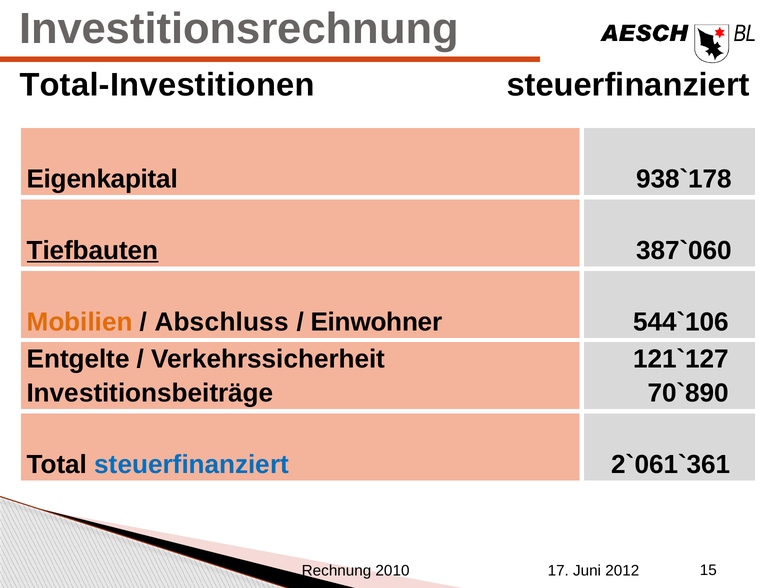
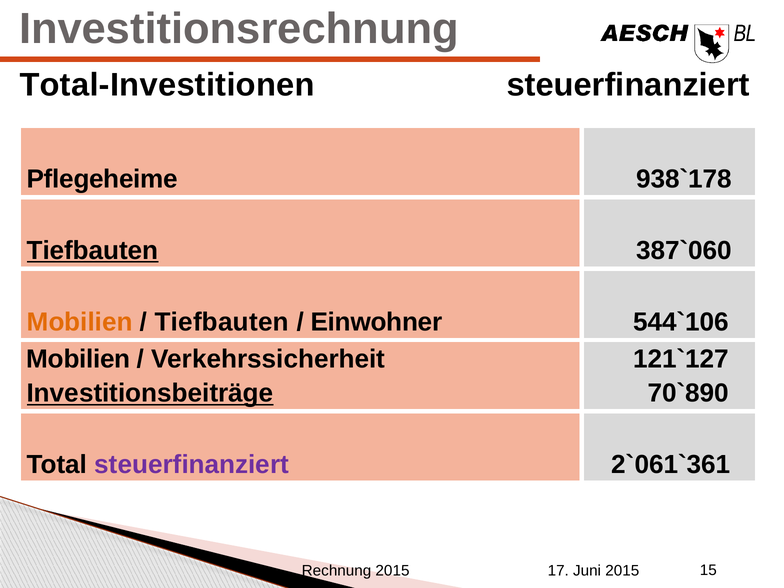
Eigenkapital: Eigenkapital -> Pflegeheime
Abschluss at (222, 322): Abschluss -> Tiefbauten
Entgelte at (78, 359): Entgelte -> Mobilien
Investitionsbeiträge underline: none -> present
steuerfinanziert at (192, 465) colour: blue -> purple
Rechnung 2010: 2010 -> 2015
Juni 2012: 2012 -> 2015
